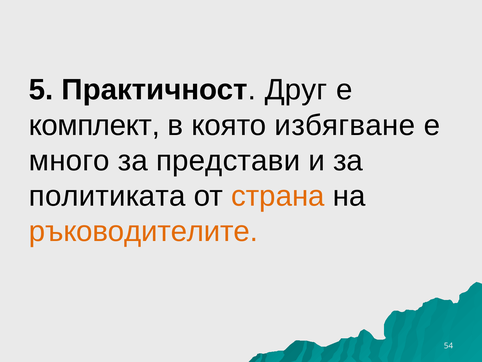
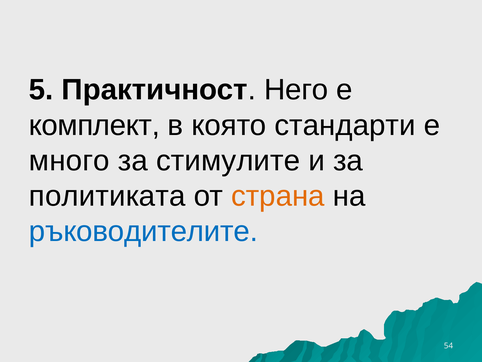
Друг: Друг -> Него
избягване: избягване -> стандарти
представи: представи -> стимулите
ръководителите colour: orange -> blue
